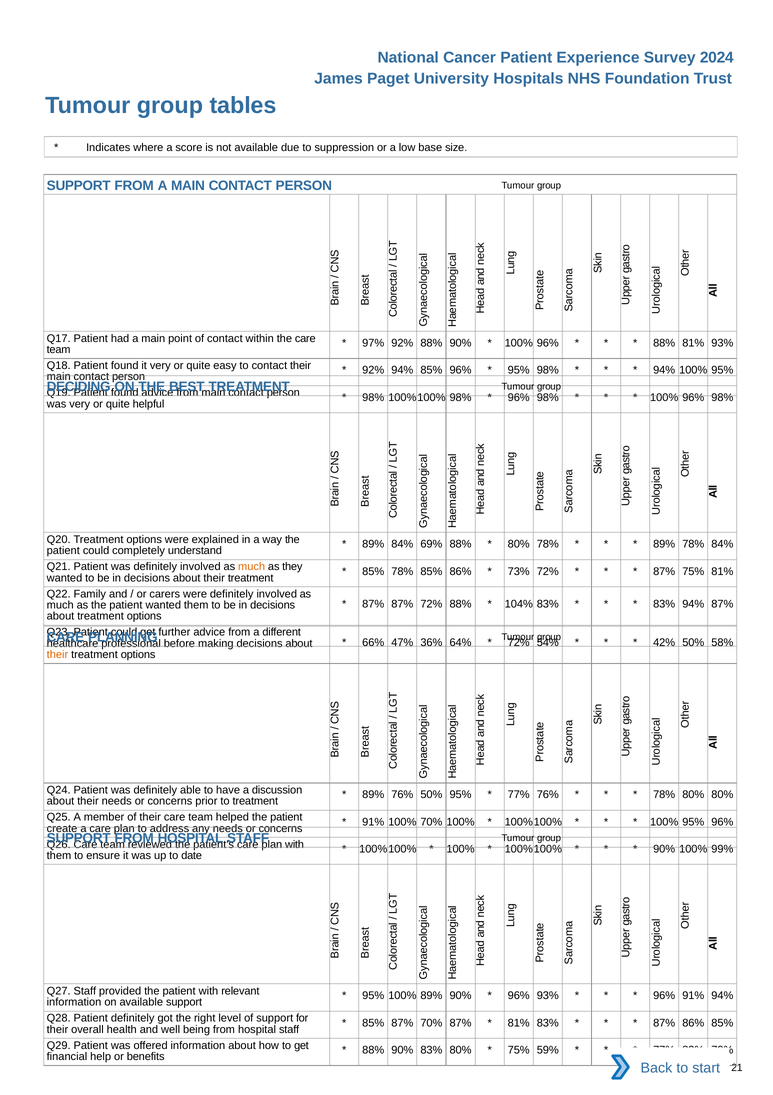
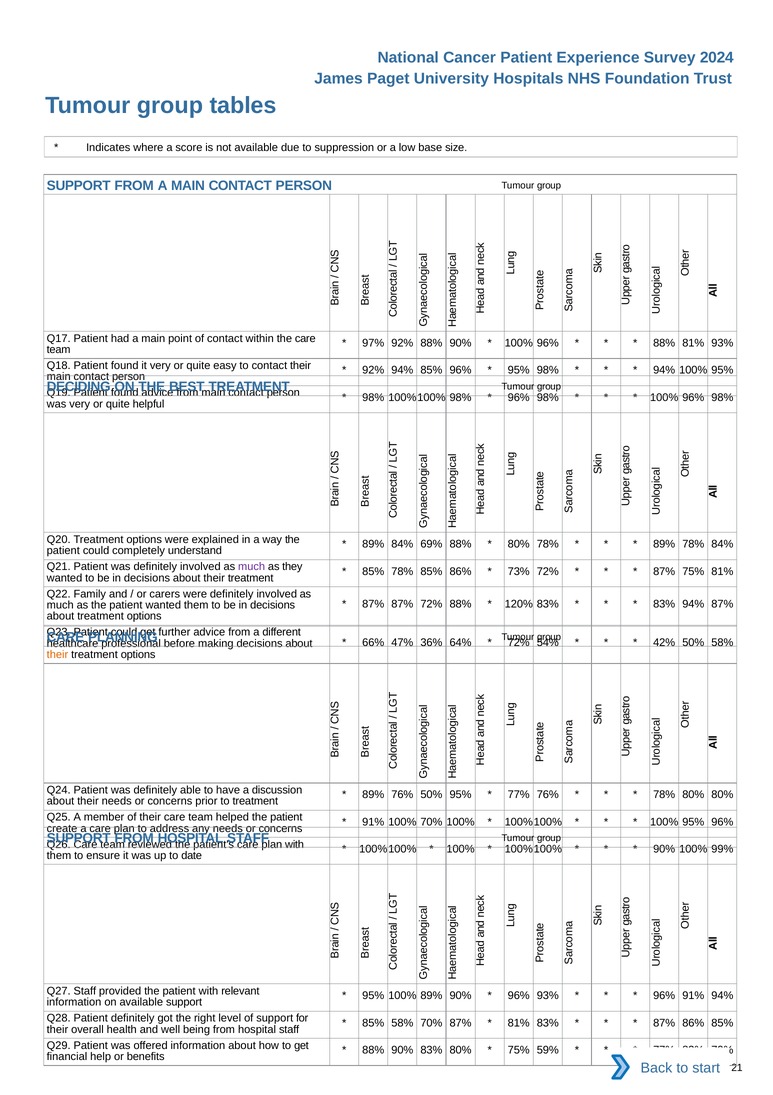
much at (252, 566) colour: orange -> purple
104%: 104% -> 120%
85% 87%: 87% -> 58%
